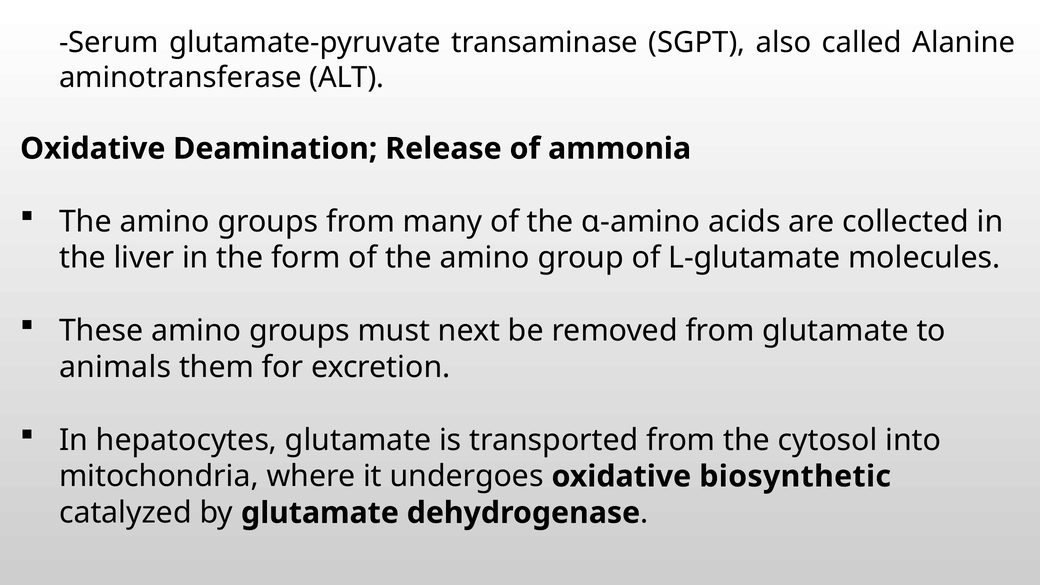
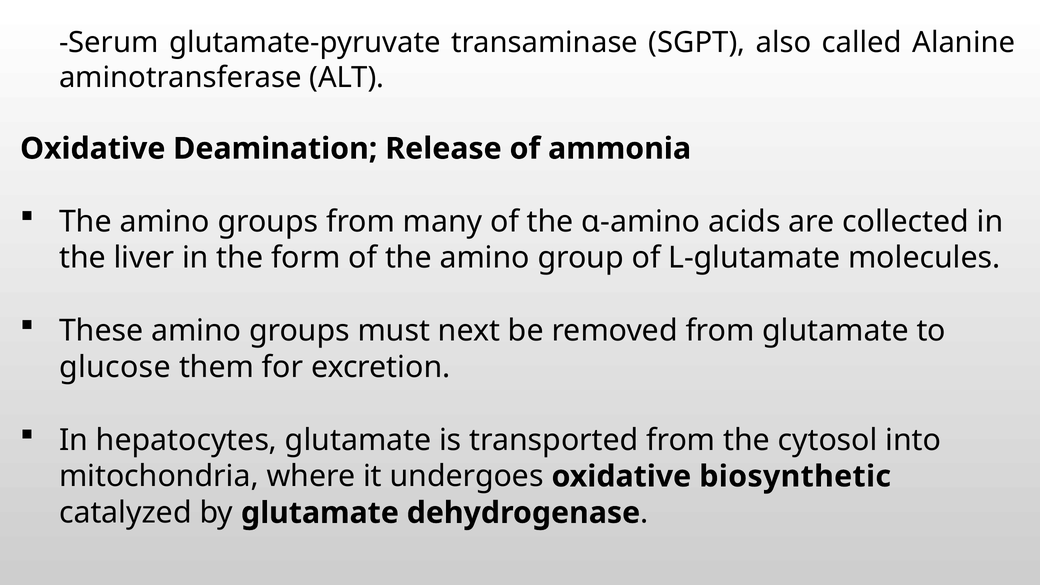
animals: animals -> glucose
